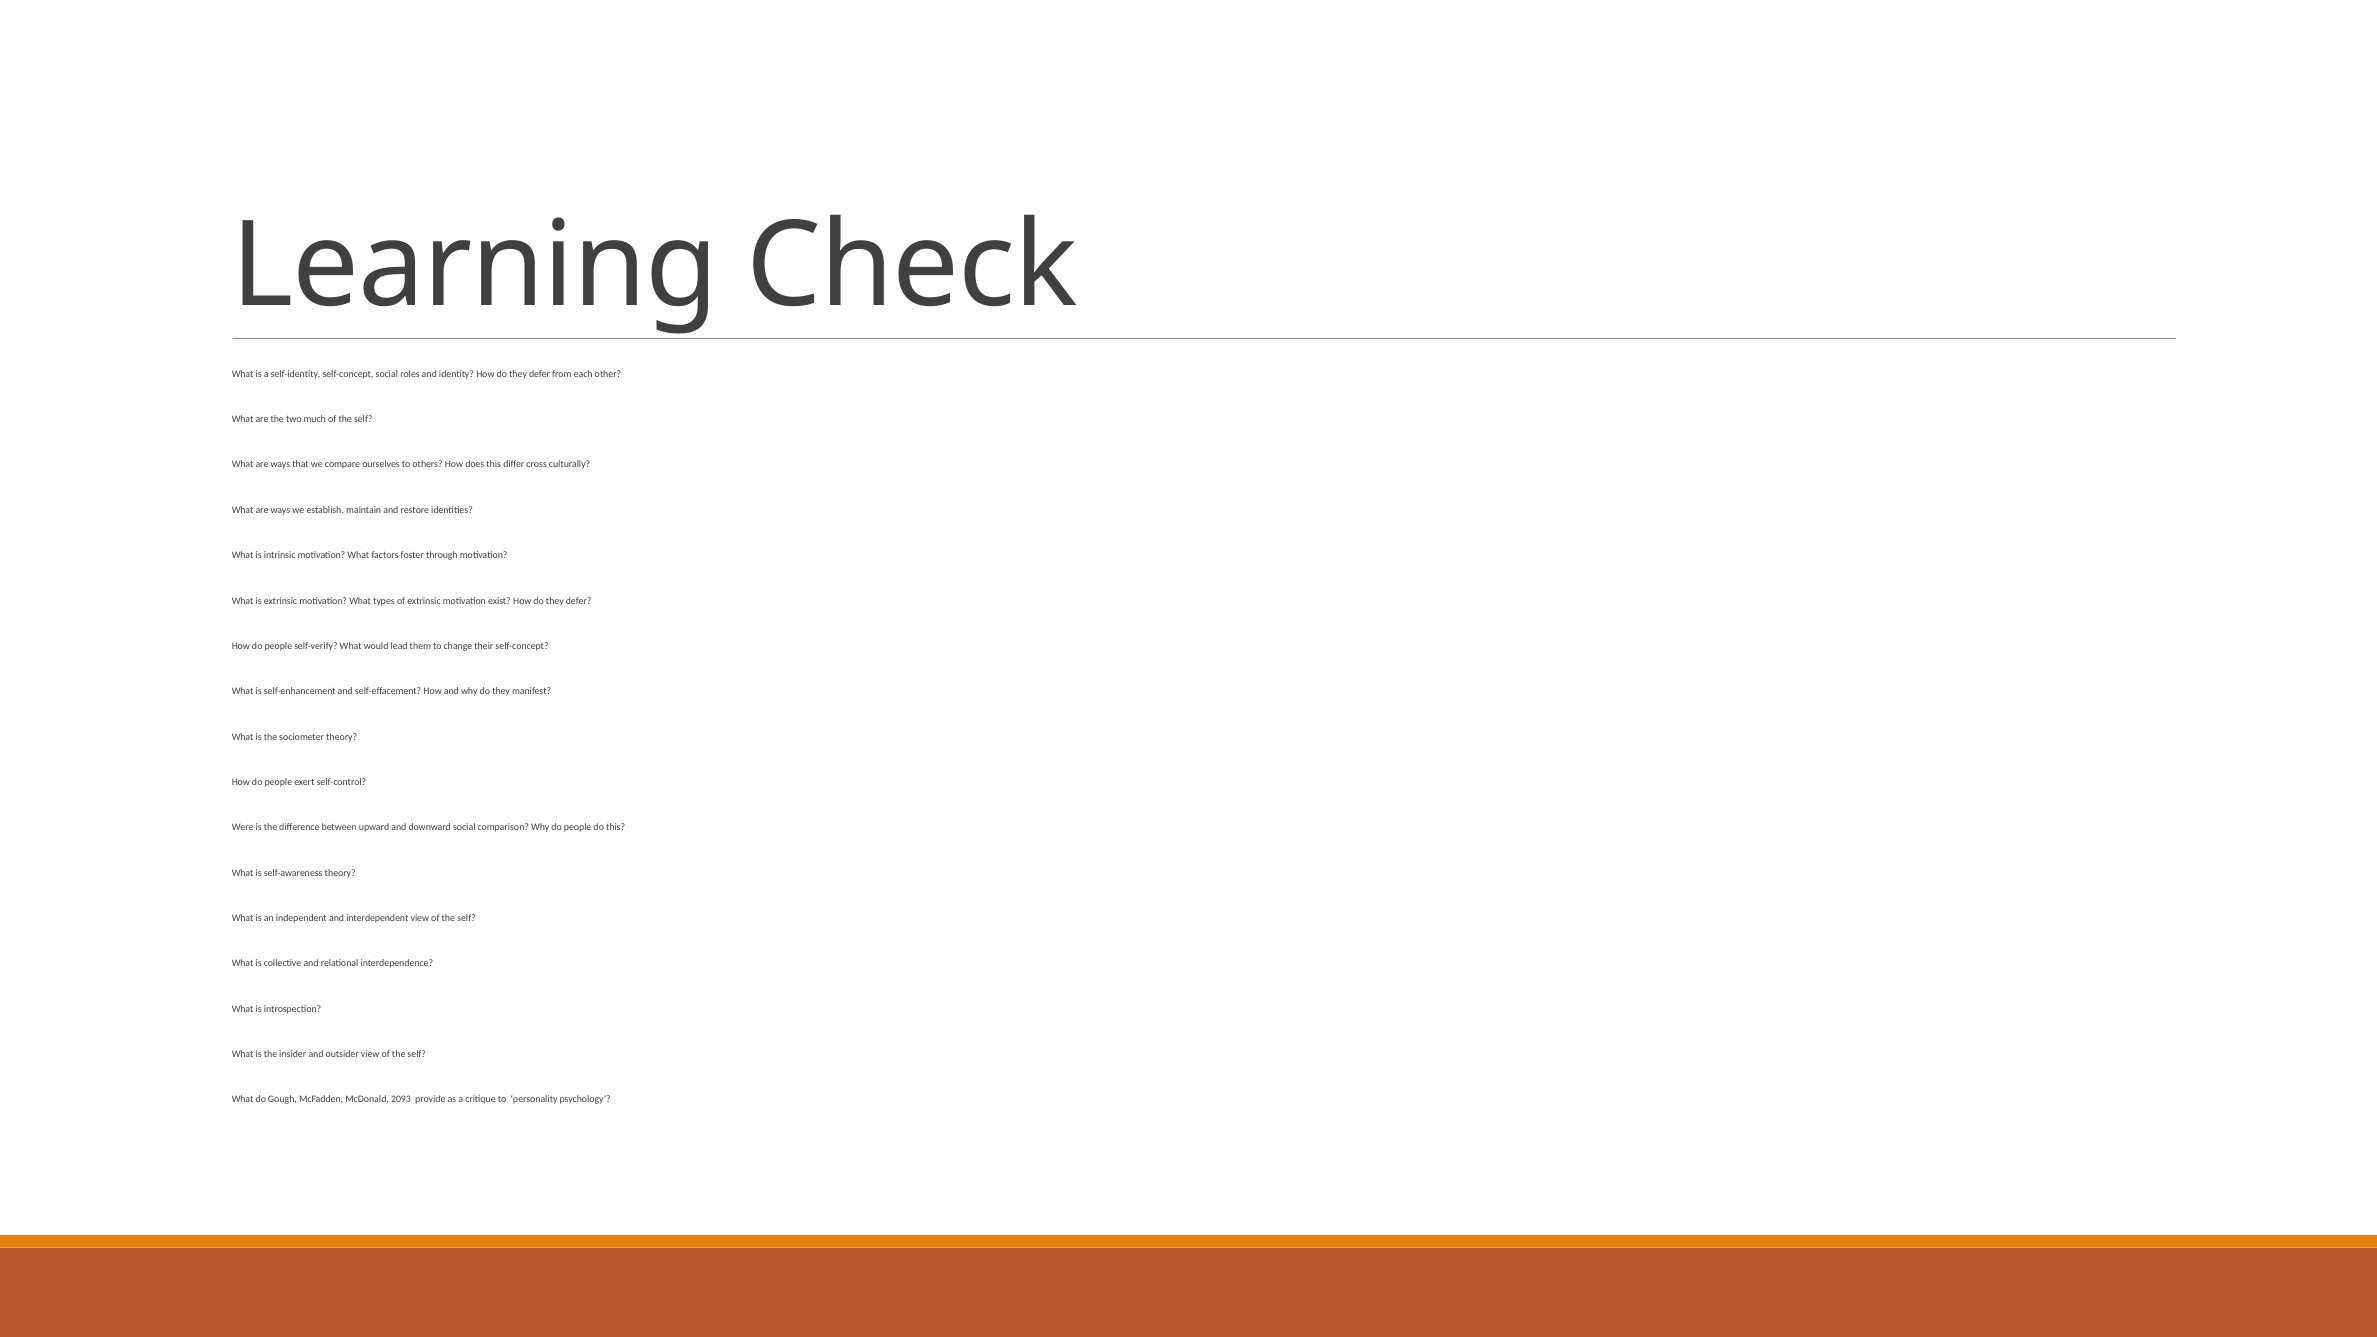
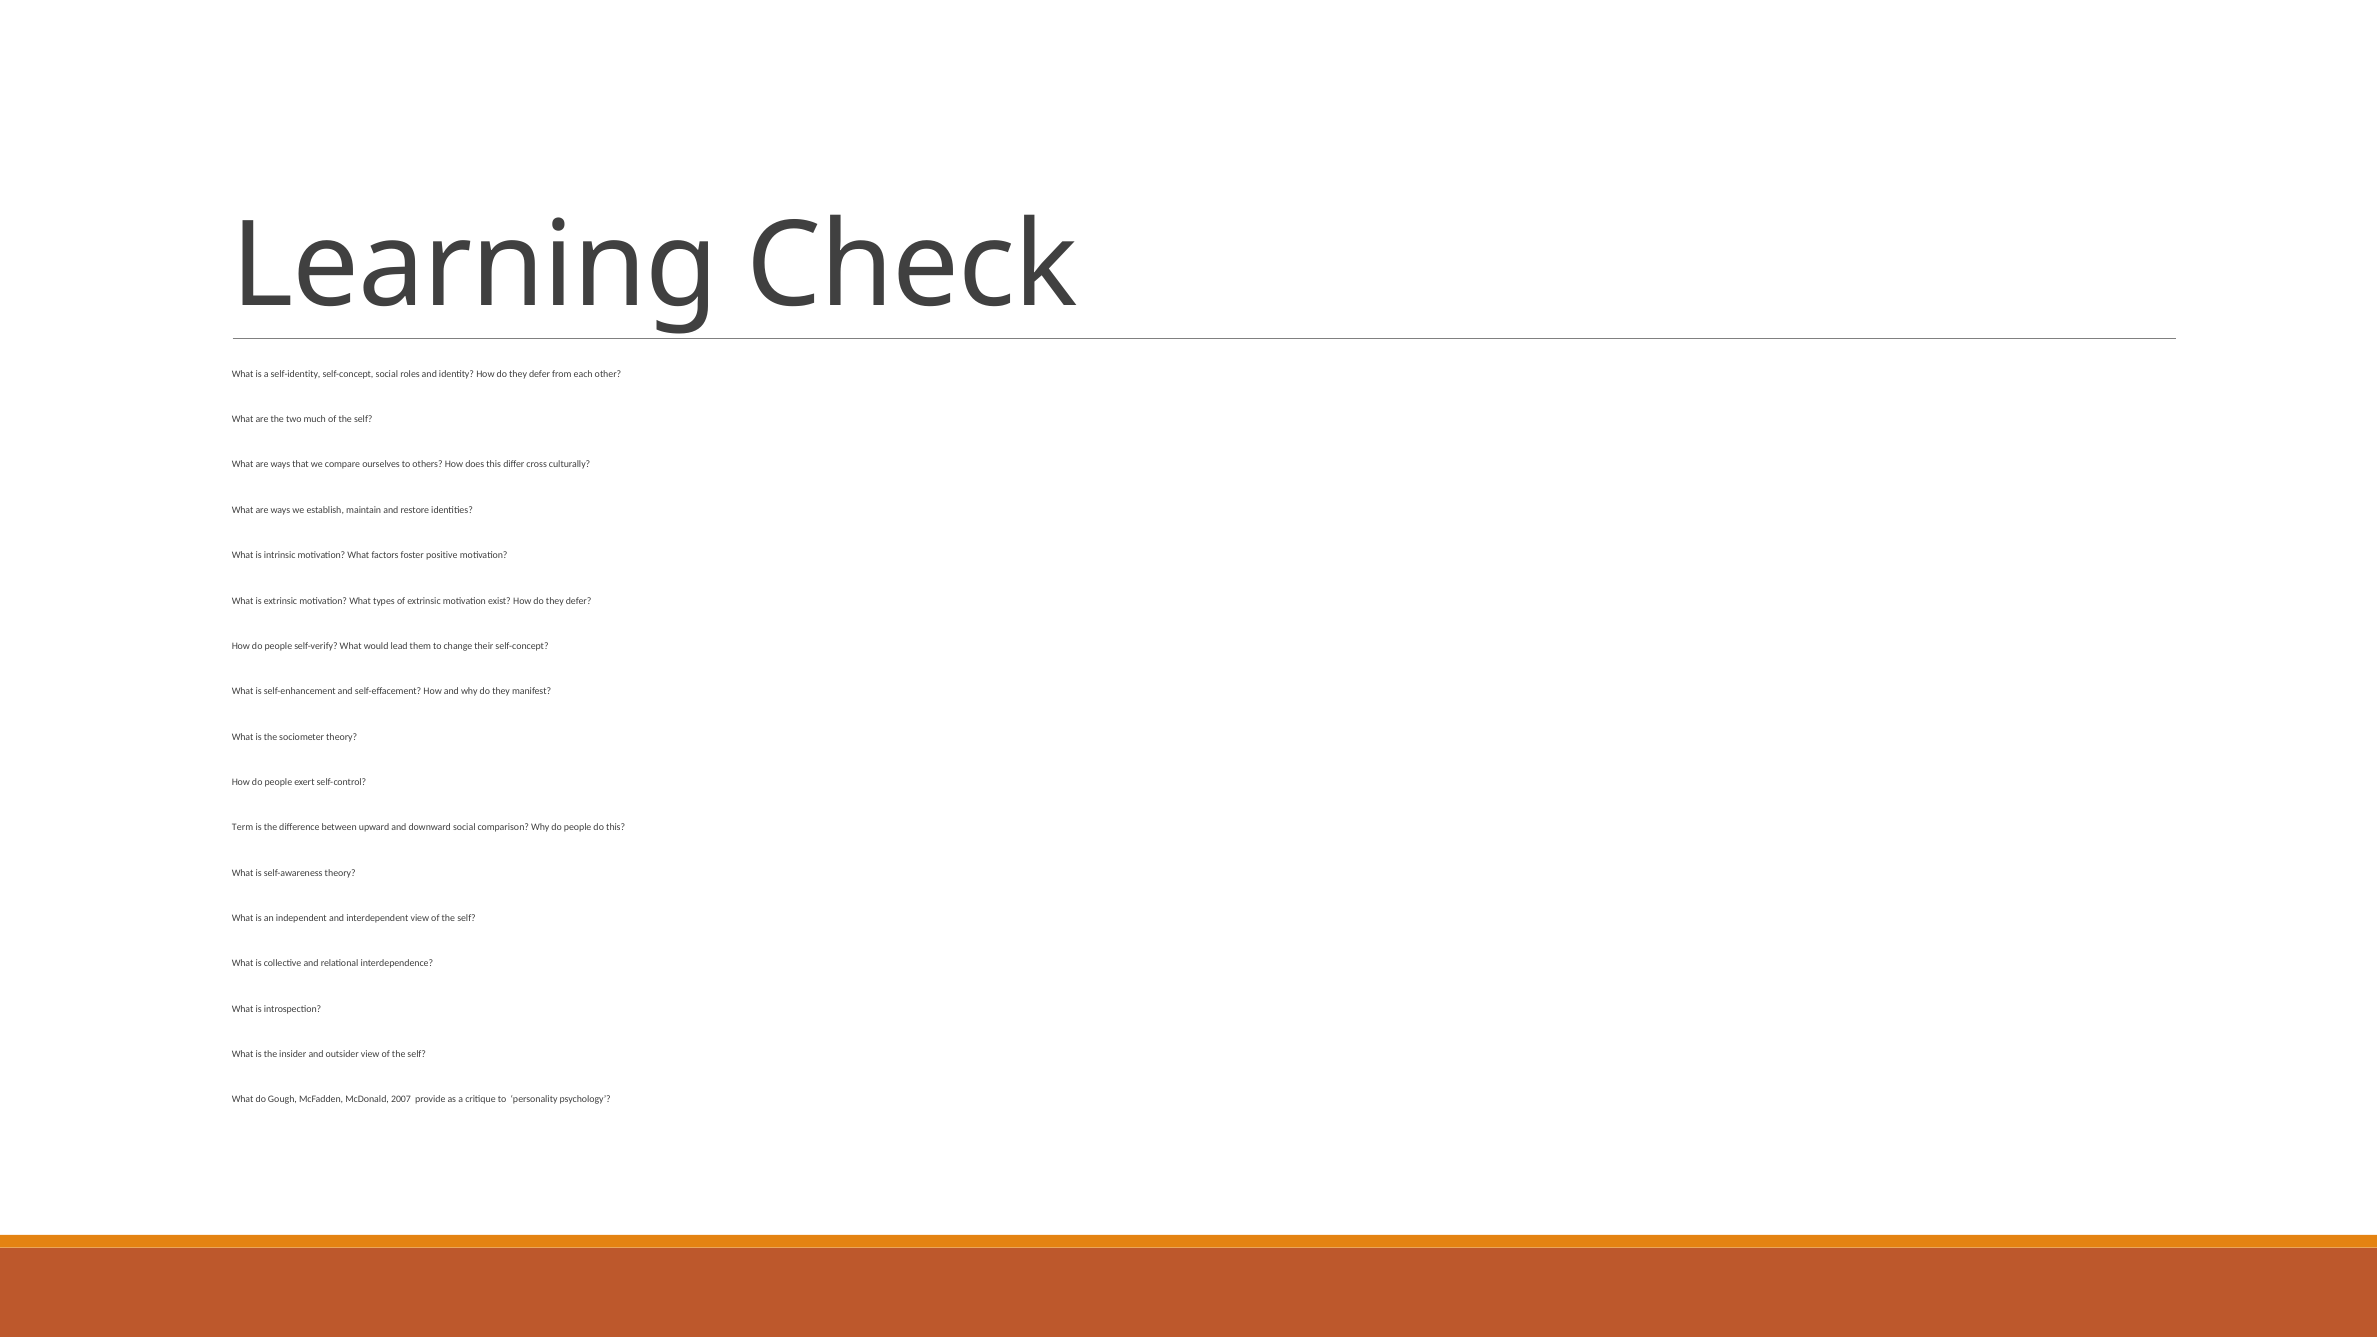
through: through -> positive
Were: Were -> Term
2093: 2093 -> 2007
